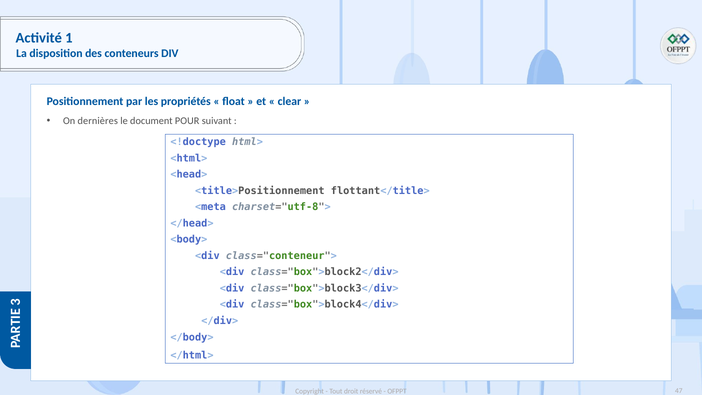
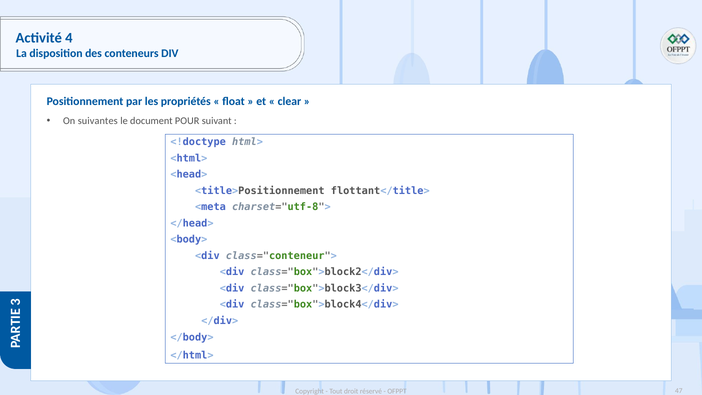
1: 1 -> 4
dernières: dernières -> suivantes
